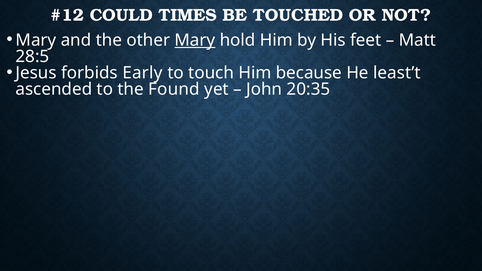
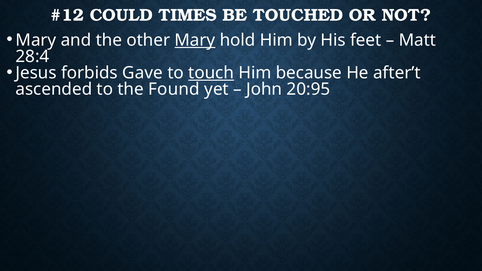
28:5: 28:5 -> 28:4
Early: Early -> Gave
touch underline: none -> present
least’t: least’t -> after’t
20:35: 20:35 -> 20:95
